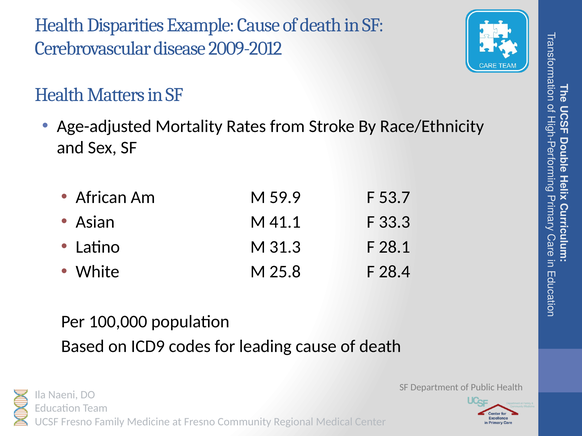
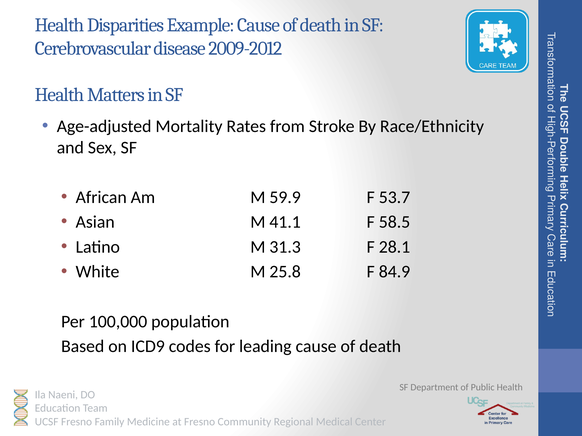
33.3: 33.3 -> 58.5
28.4: 28.4 -> 84.9
